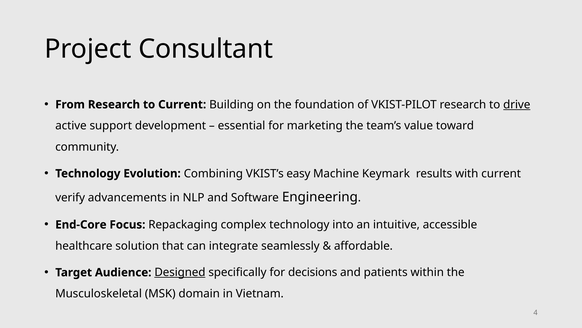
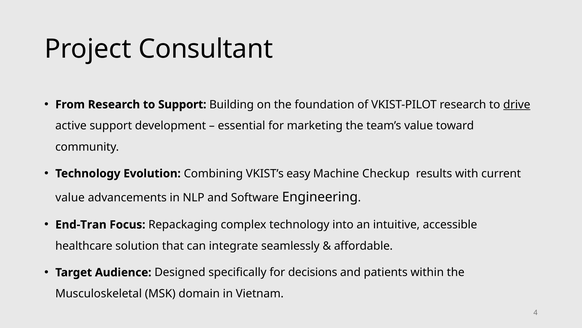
to Current: Current -> Support
Keymark: Keymark -> Checkup
verify at (70, 197): verify -> value
End-Core: End-Core -> End-Tran
Designed underline: present -> none
